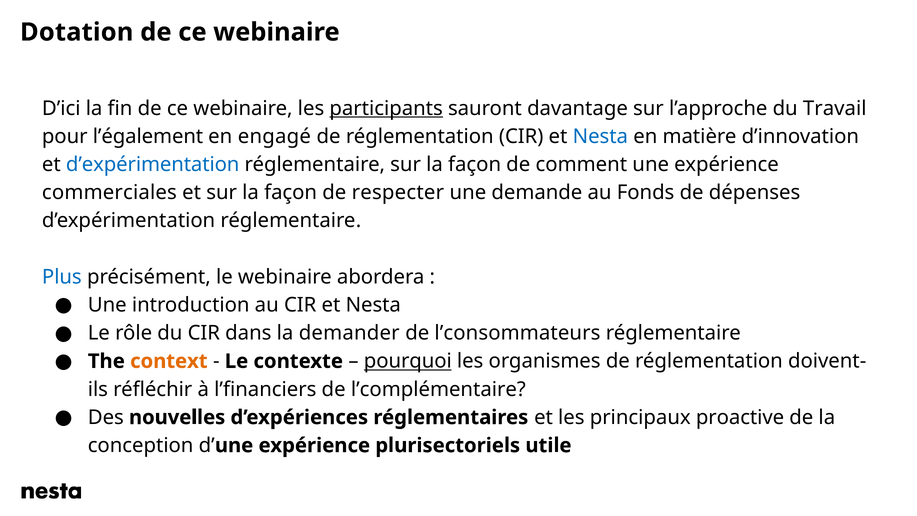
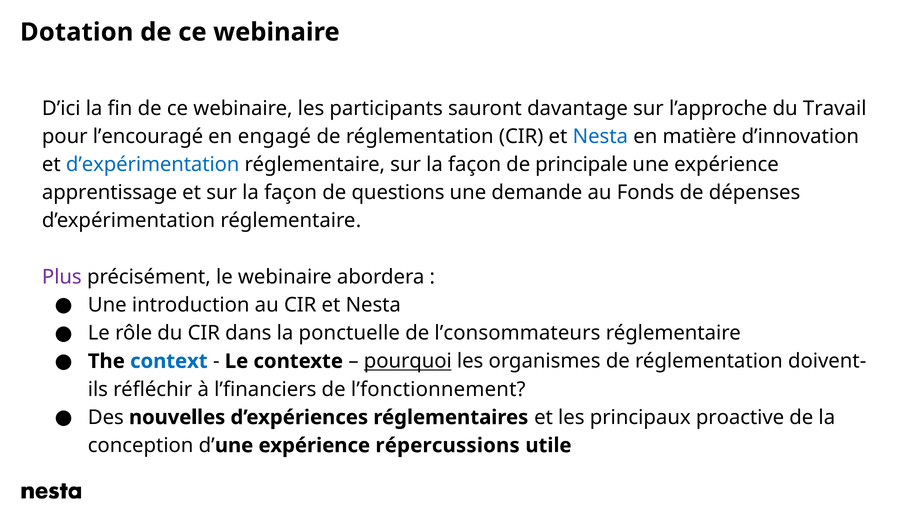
participants underline: present -> none
l’également: l’également -> l’encouragé
comment: comment -> principale
commerciales: commerciales -> apprentissage
respecter: respecter -> questions
Plus colour: blue -> purple
demander: demander -> ponctuelle
context colour: orange -> blue
l’complémentaire: l’complémentaire -> l’fonctionnement
plurisectoriels: plurisectoriels -> répercussions
